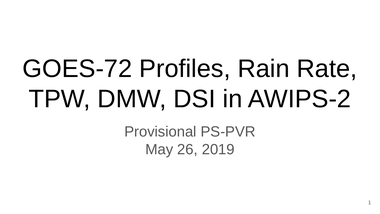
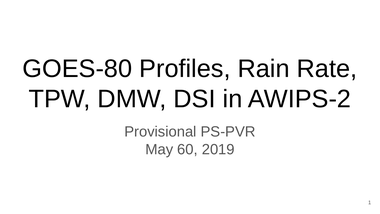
GOES-72: GOES-72 -> GOES-80
26: 26 -> 60
